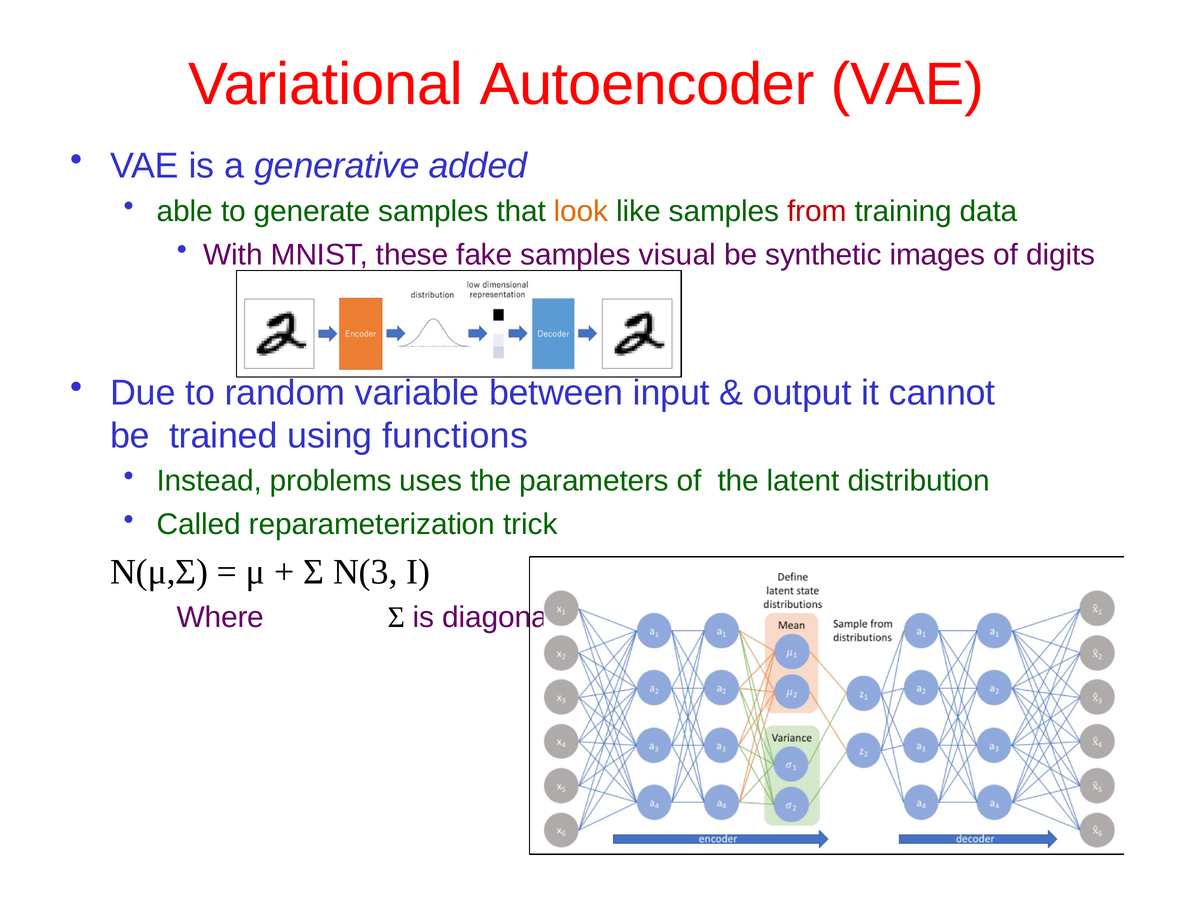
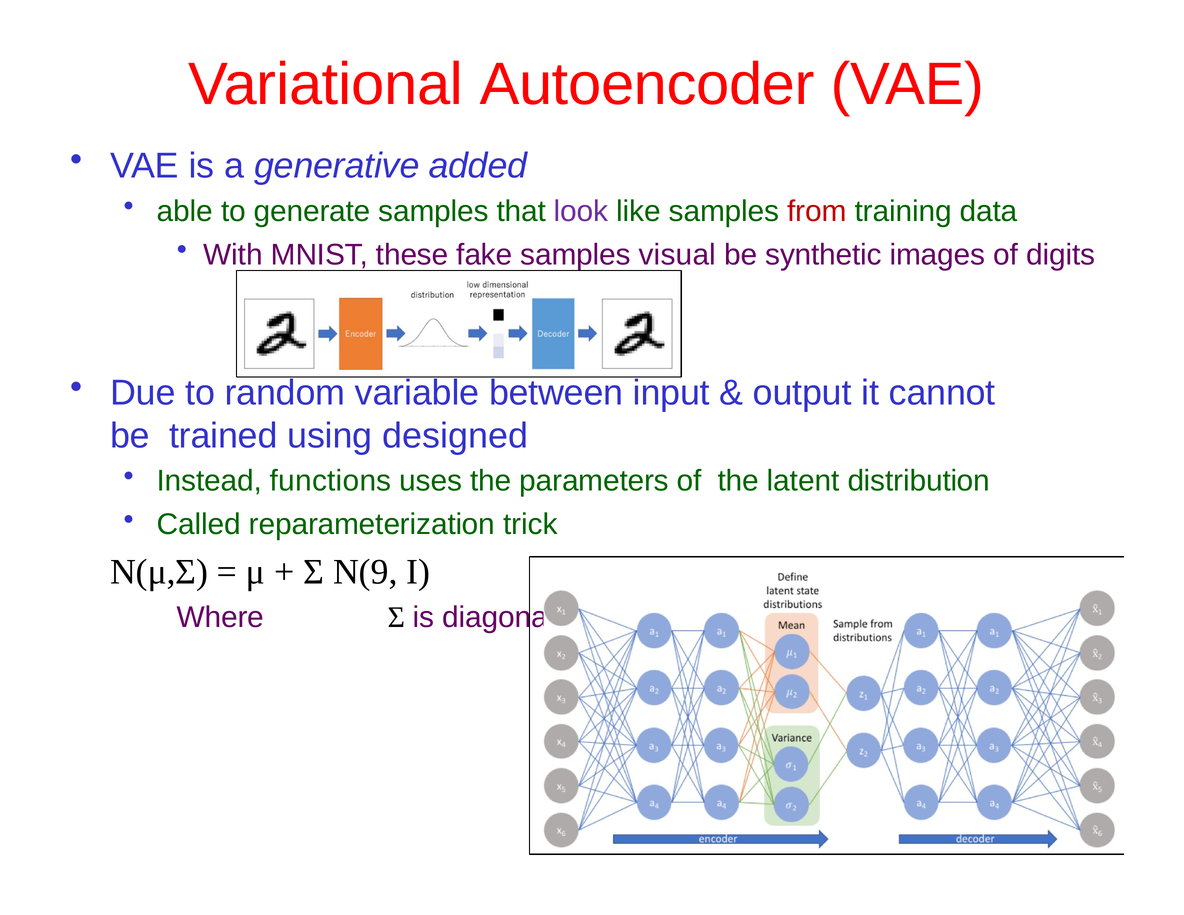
look colour: orange -> purple
functions: functions -> designed
problems: problems -> functions
N(3: N(3 -> N(9
